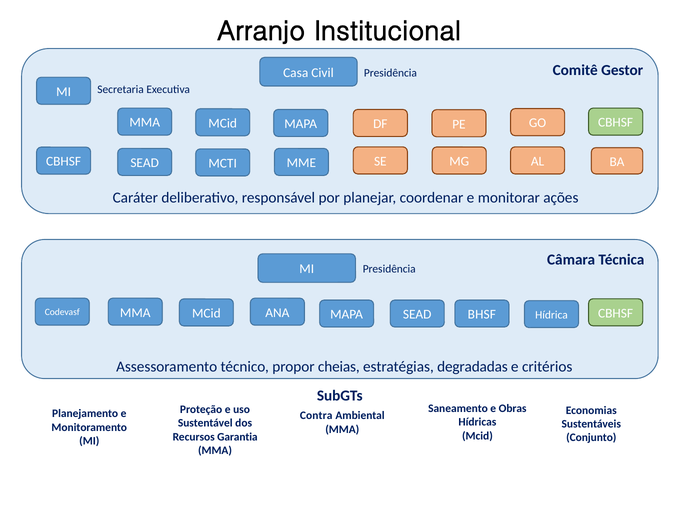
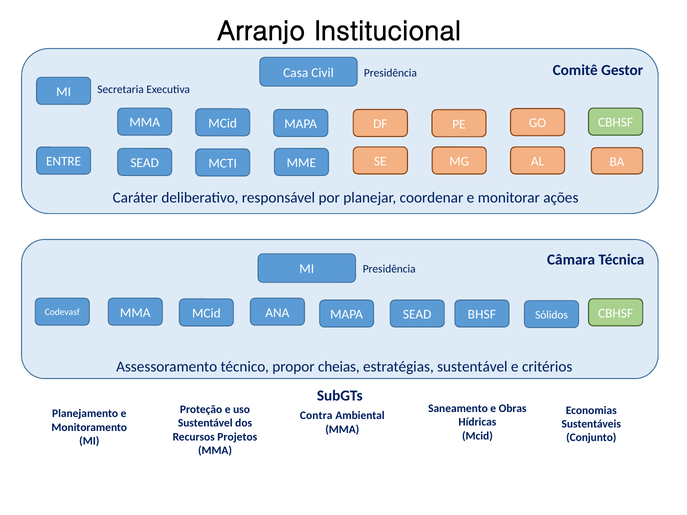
CBHSF at (64, 162): CBHSF -> ENTRE
Hídrica: Hídrica -> Sólidos
estratégias degradadas: degradadas -> sustentável
Garantia: Garantia -> Projetos
